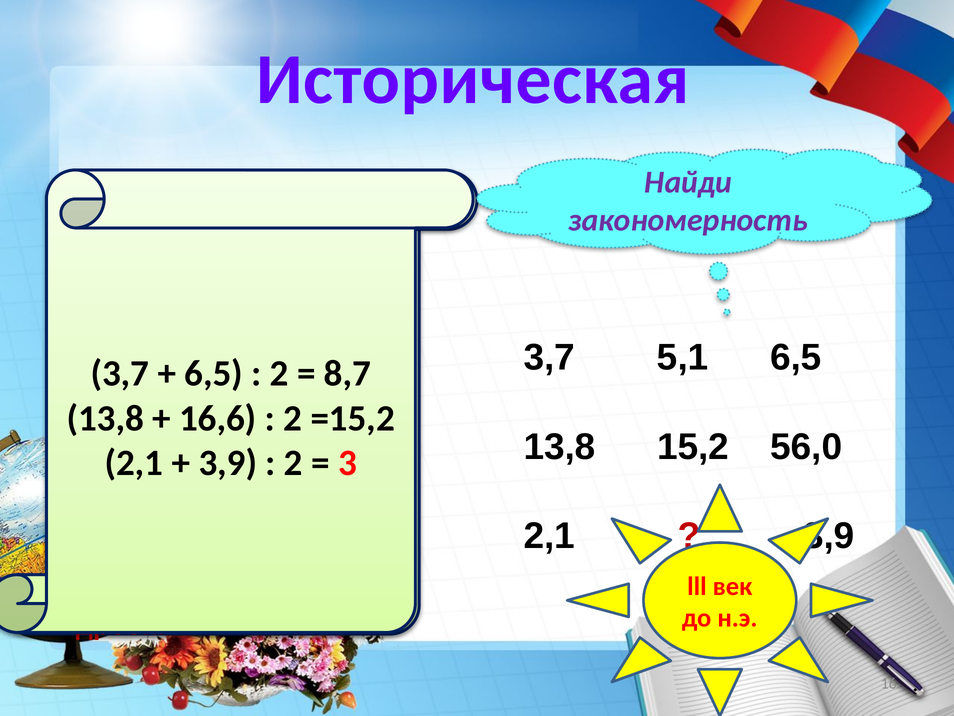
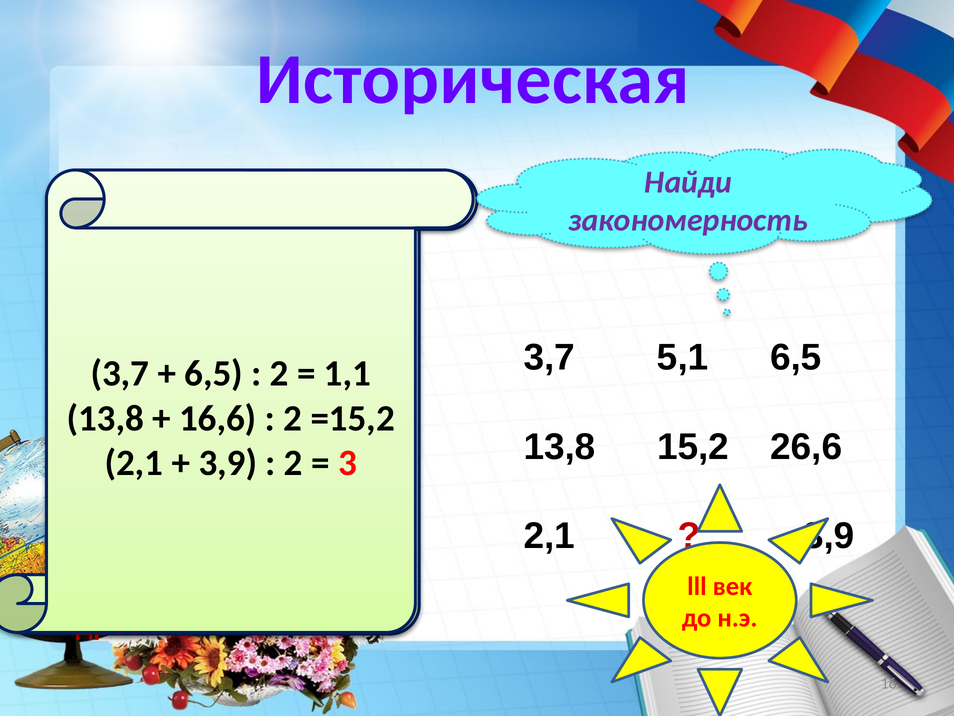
8,7: 8,7 -> 1,1
56,0: 56,0 -> 26,6
